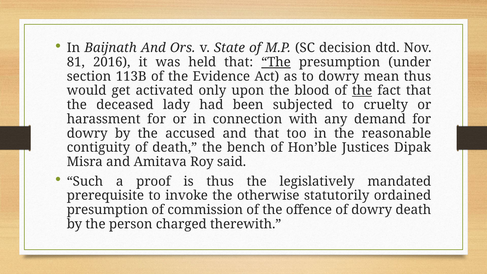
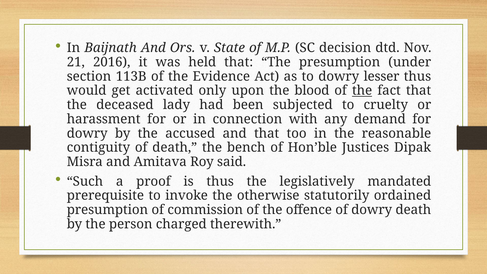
81: 81 -> 21
The at (276, 62) underline: present -> none
mean: mean -> lesser
